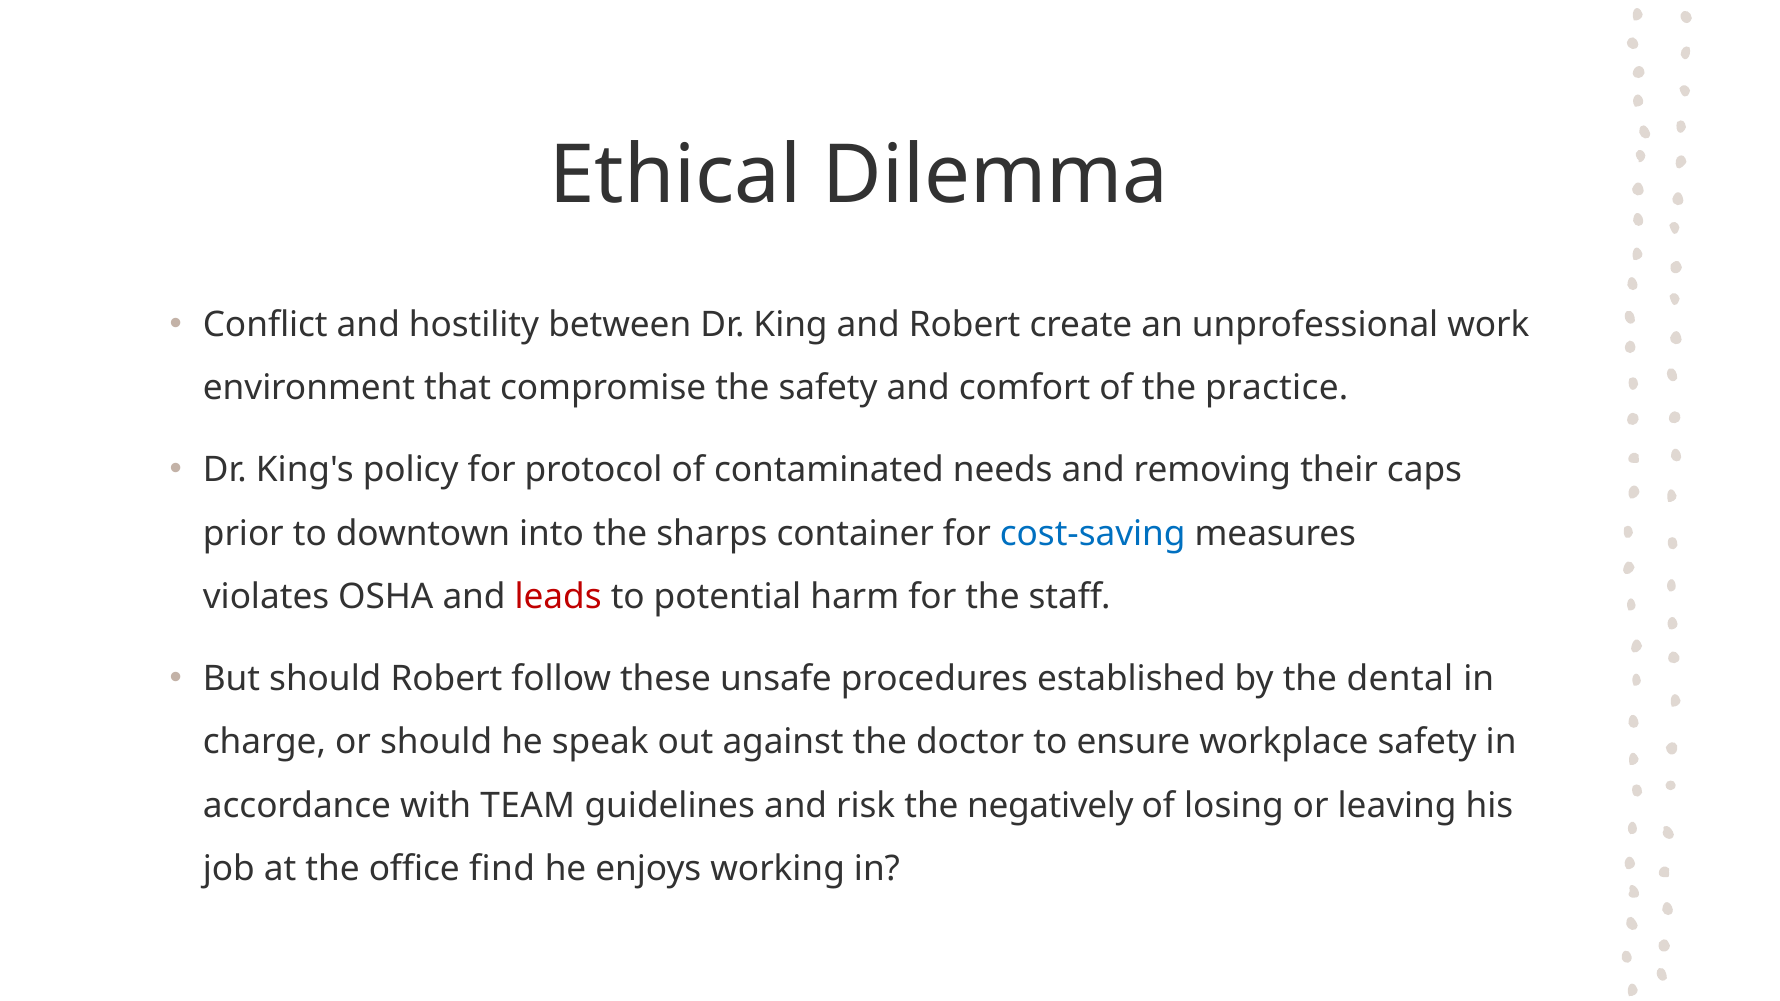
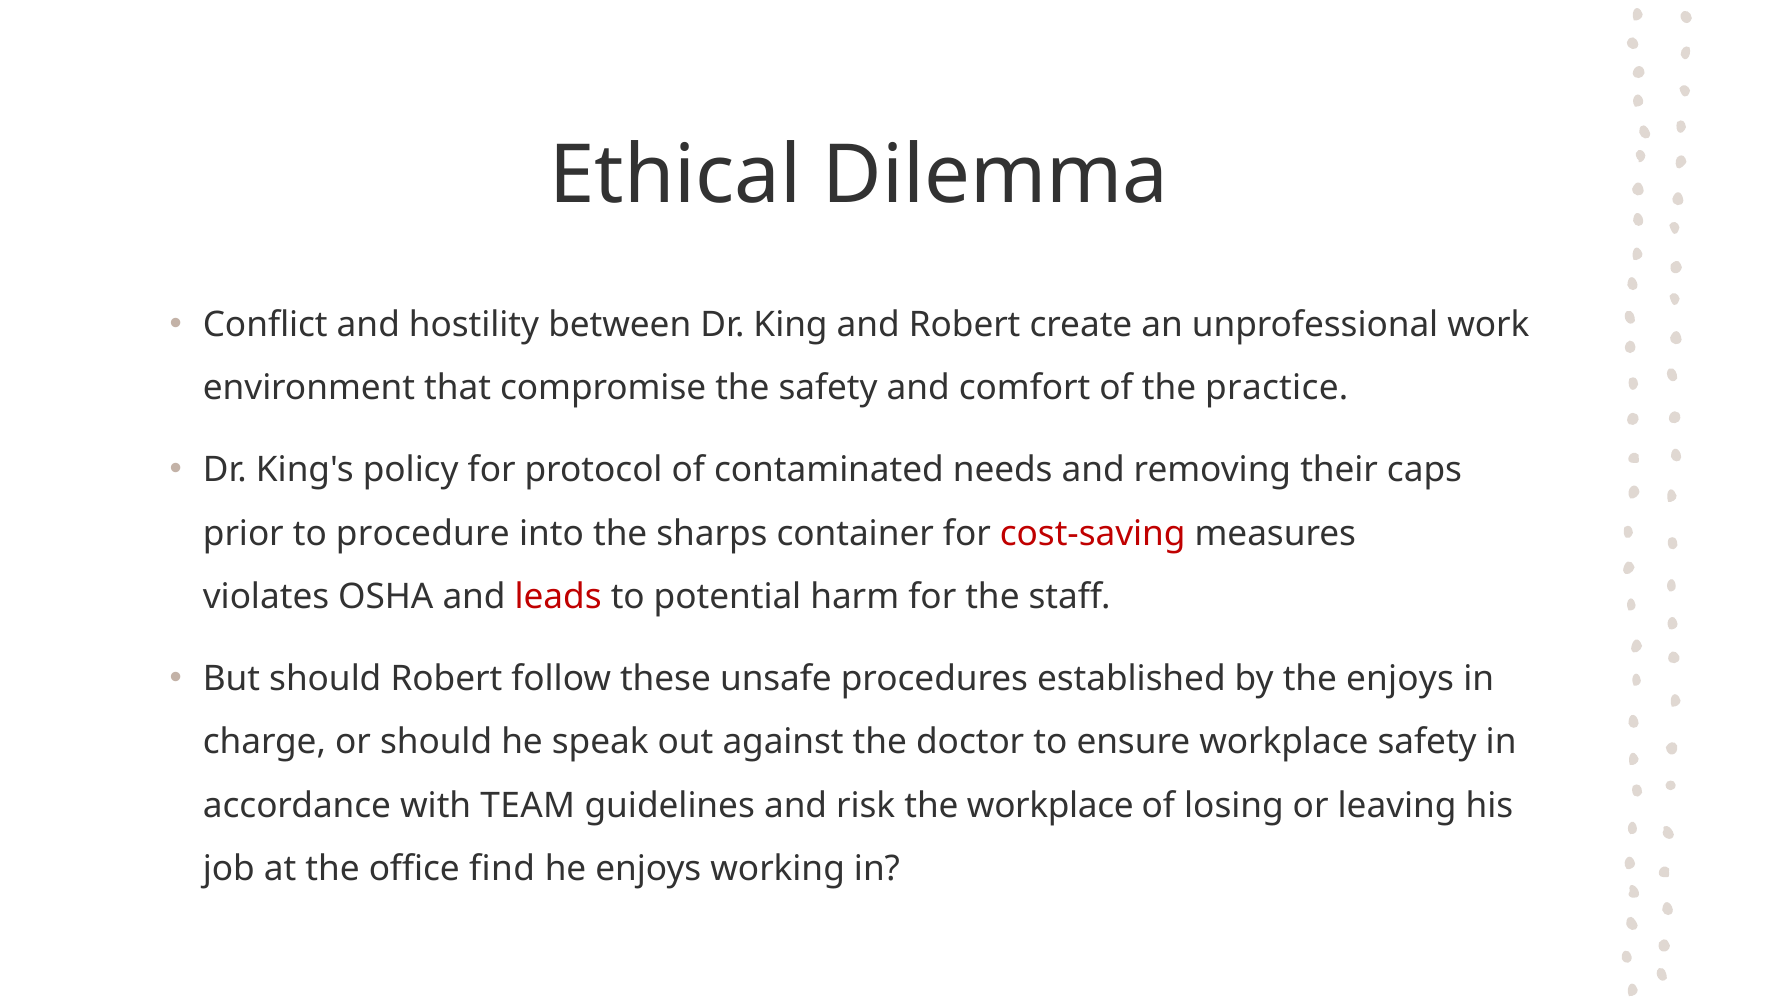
downtown: downtown -> procedure
cost-saving colour: blue -> red
the dental: dental -> enjoys
the negatively: negatively -> workplace
